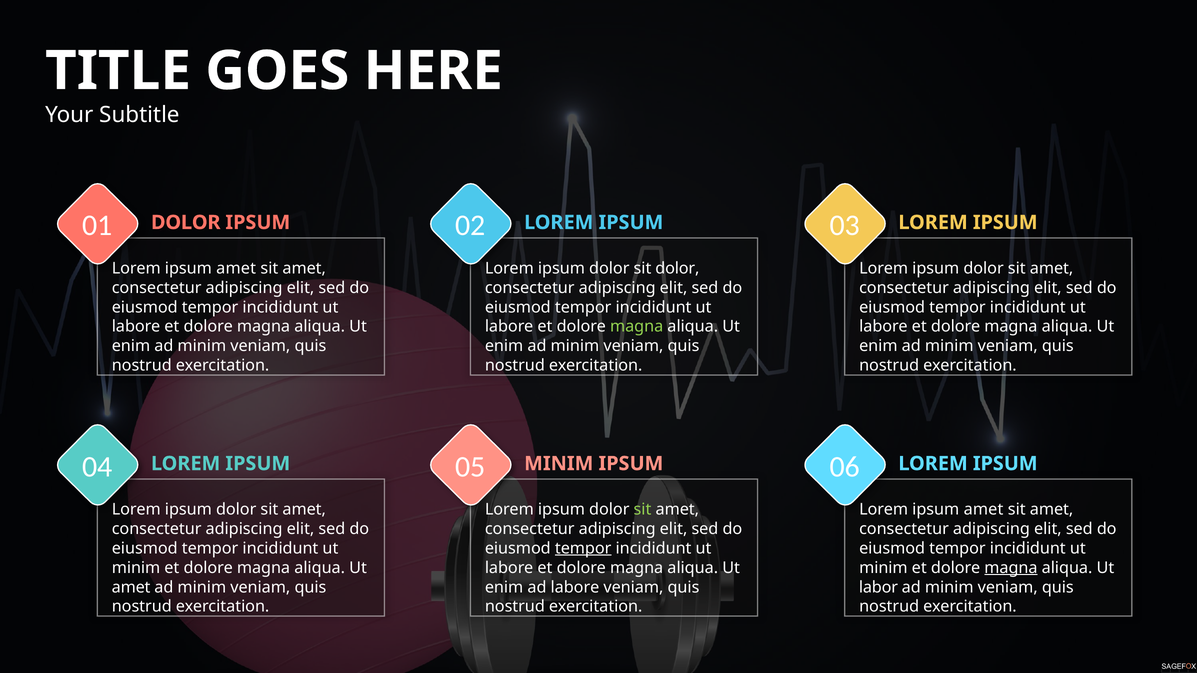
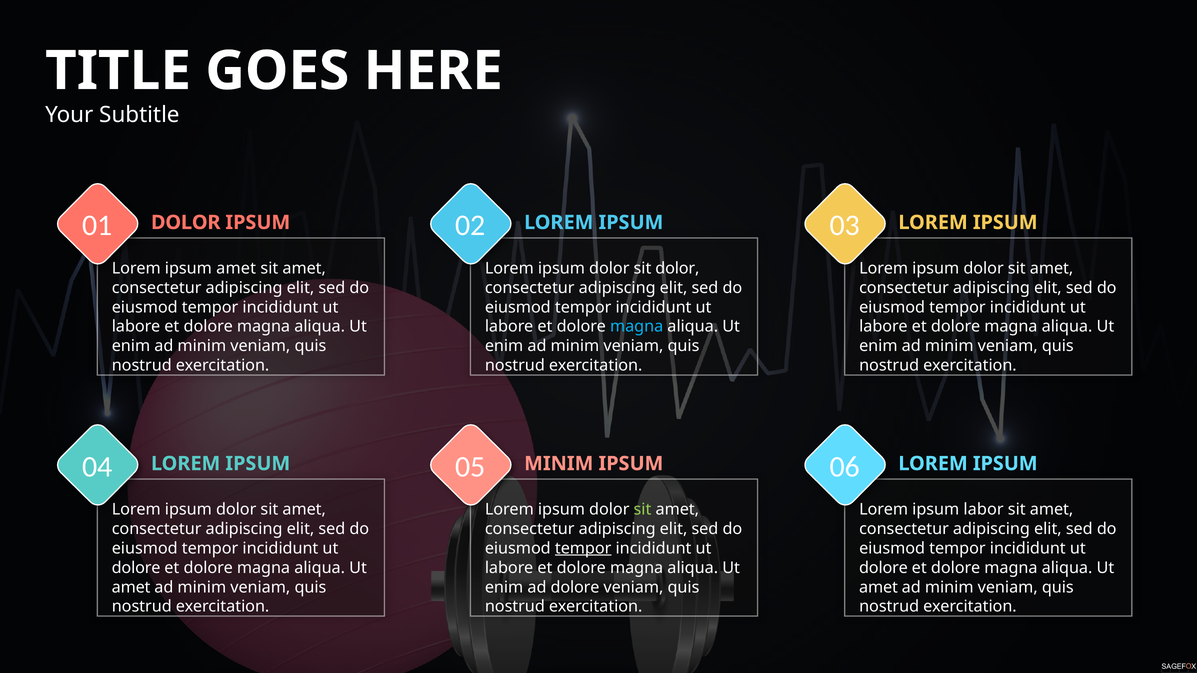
magna at (637, 327) colour: light green -> light blue
amet at (984, 510): amet -> labor
minim at (136, 568): minim -> dolore
minim at (883, 568): minim -> dolore
magna at (1011, 568) underline: present -> none
ad labore: labore -> dolore
labor at (878, 587): labor -> amet
